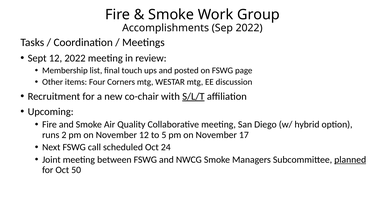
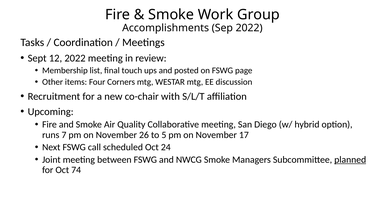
S/L/T underline: present -> none
2: 2 -> 7
November 12: 12 -> 26
50: 50 -> 74
